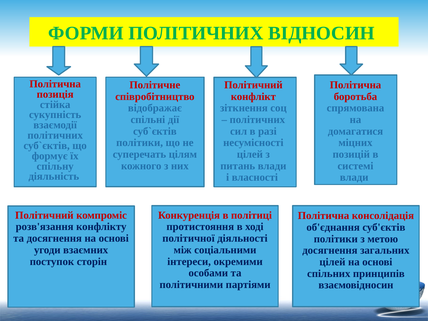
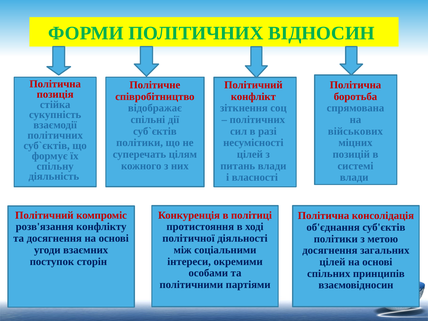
домагатися: домагатися -> військових
